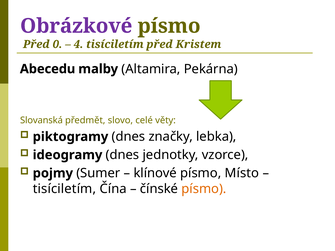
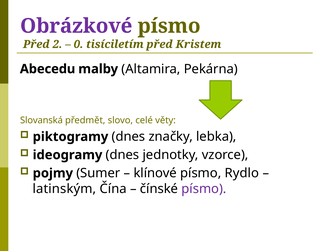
0: 0 -> 2
4: 4 -> 0
Místo: Místo -> Rydlo
tisíciletím at (64, 189): tisíciletím -> latinským
písmo at (204, 189) colour: orange -> purple
